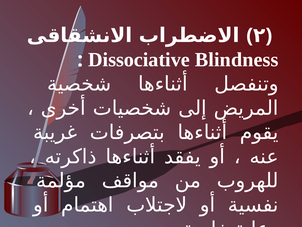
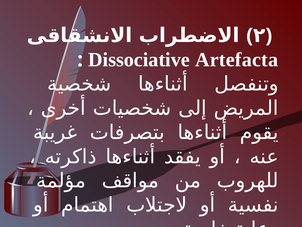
Blindness: Blindness -> Artefacta
